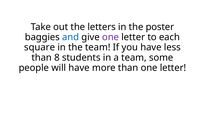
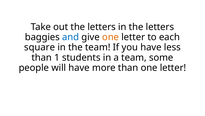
in the poster: poster -> letters
one at (111, 37) colour: purple -> orange
8: 8 -> 1
